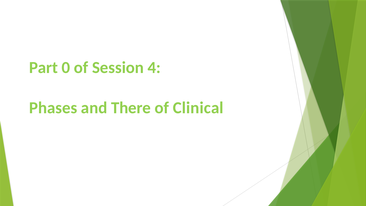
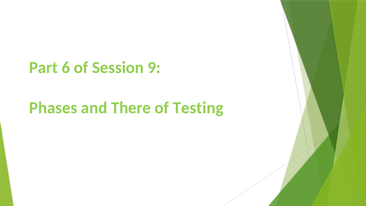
0: 0 -> 6
4: 4 -> 9
Clinical: Clinical -> Testing
